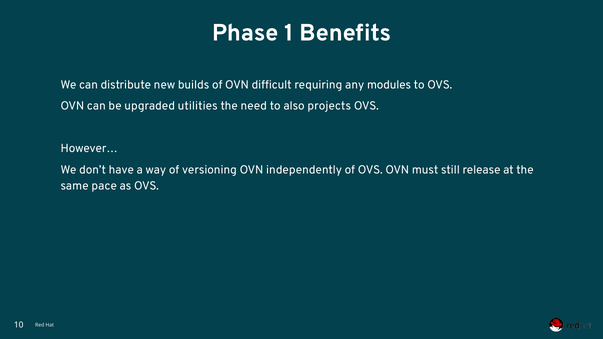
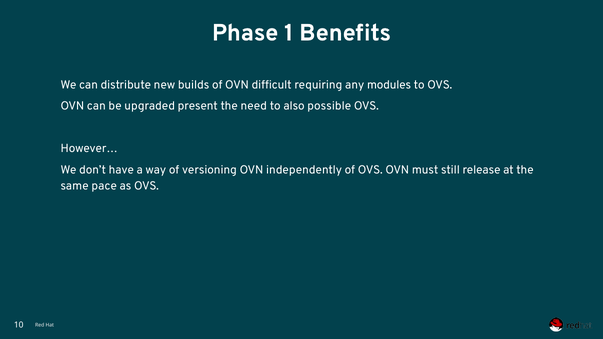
utilities: utilities -> present
projects: projects -> possible
